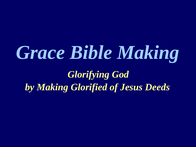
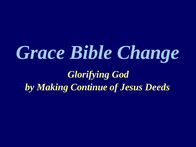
Bible Making: Making -> Change
Glorified: Glorified -> Continue
